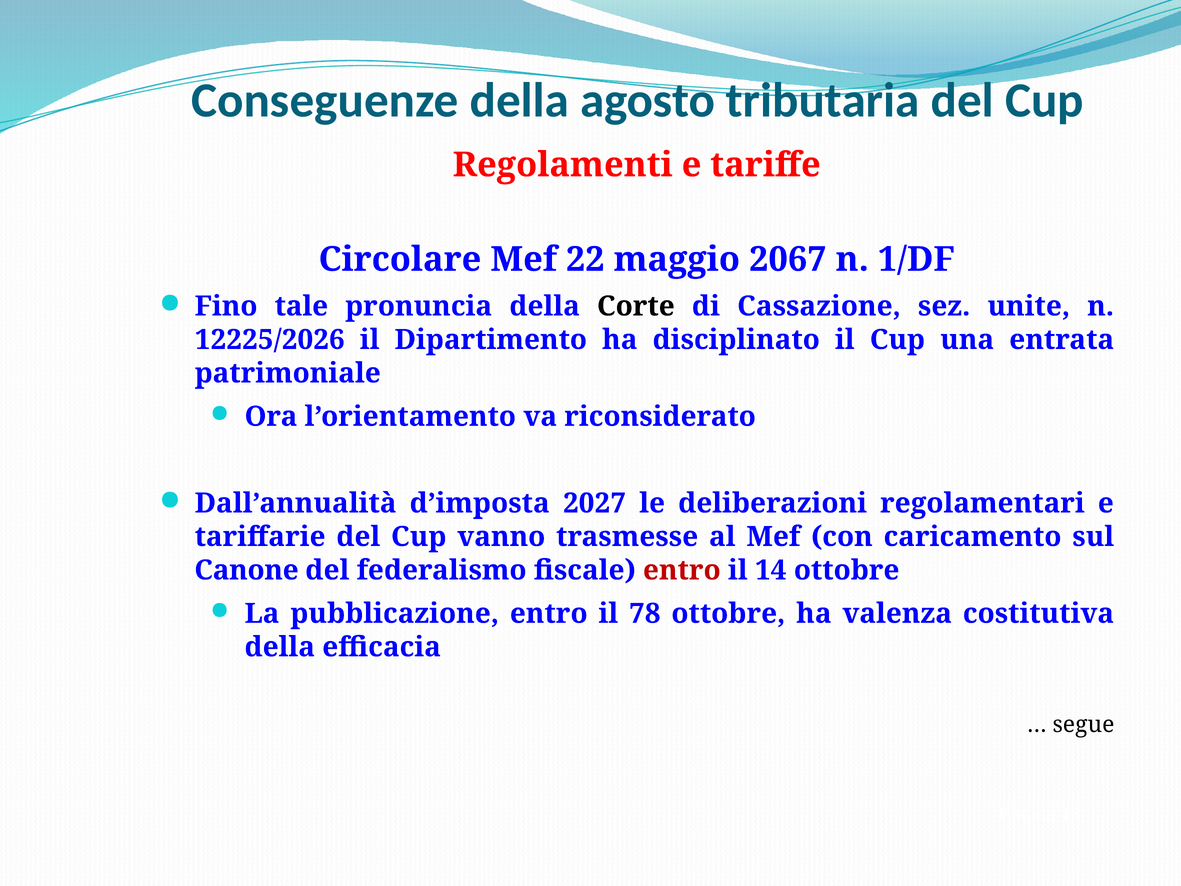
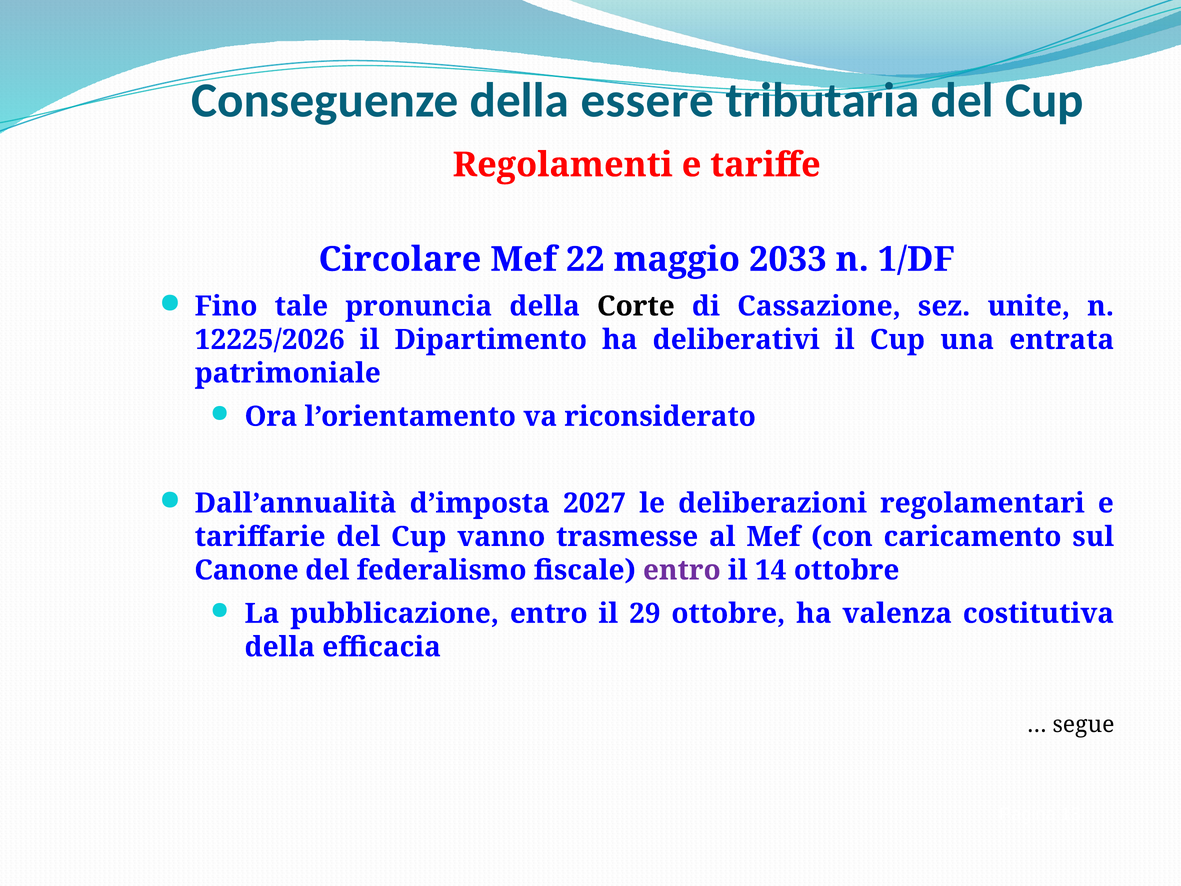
agosto: agosto -> essere
2067: 2067 -> 2033
disciplinato: disciplinato -> deliberativi
entro at (682, 570) colour: red -> purple
78: 78 -> 29
